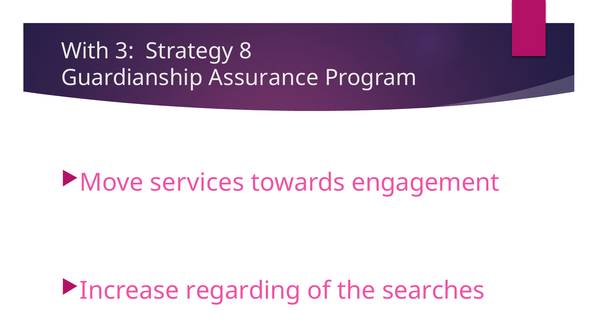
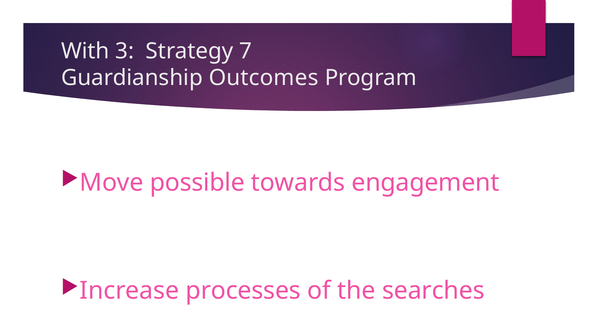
8: 8 -> 7
Assurance: Assurance -> Outcomes
services: services -> possible
regarding: regarding -> processes
